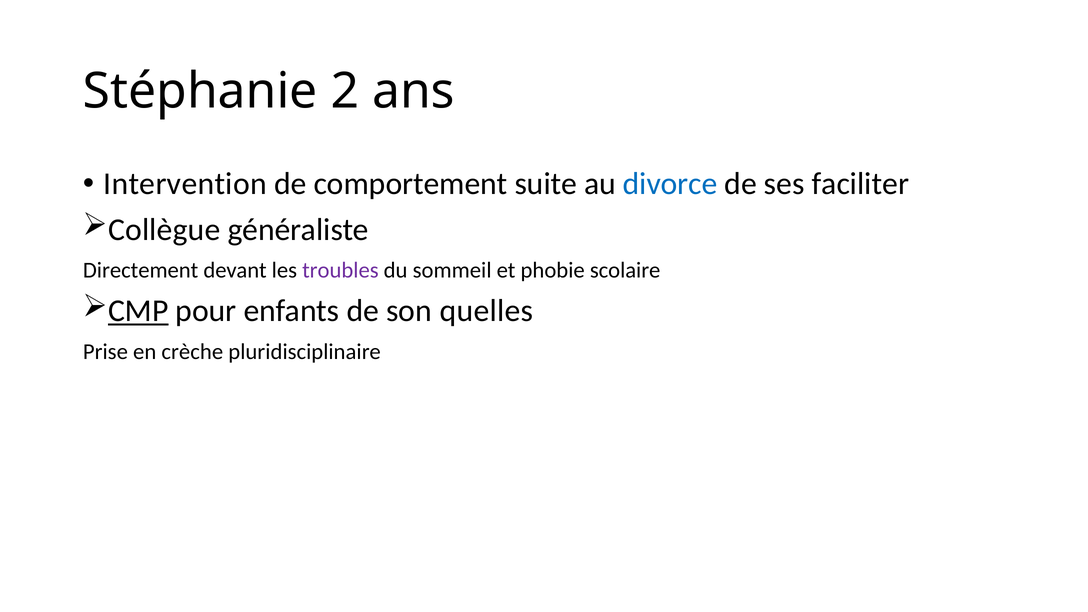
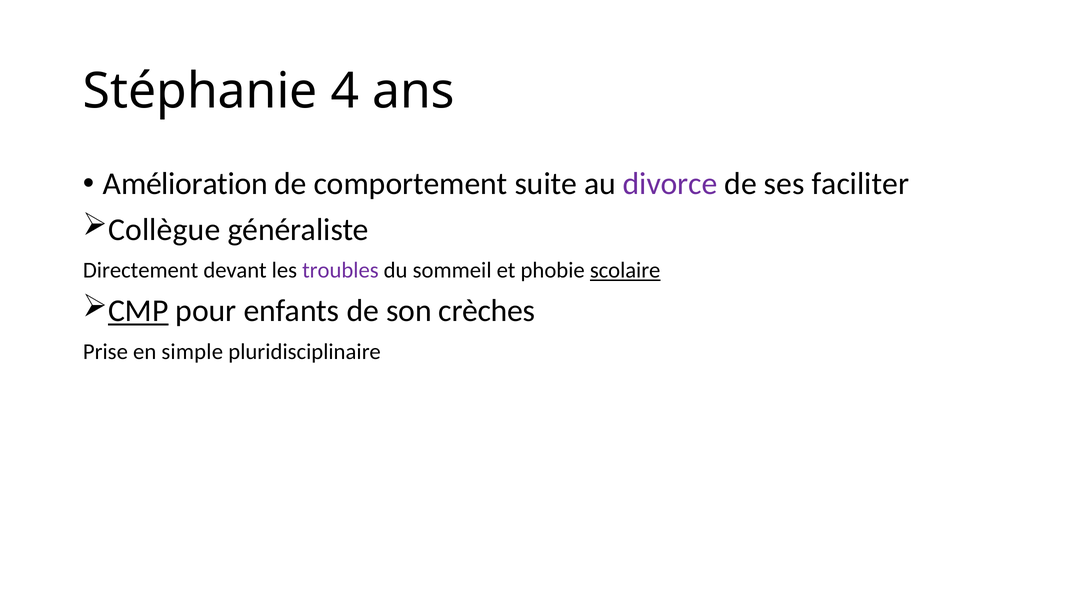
2: 2 -> 4
Intervention: Intervention -> Amélioration
divorce colour: blue -> purple
scolaire underline: none -> present
quelles: quelles -> crèches
crèche: crèche -> simple
